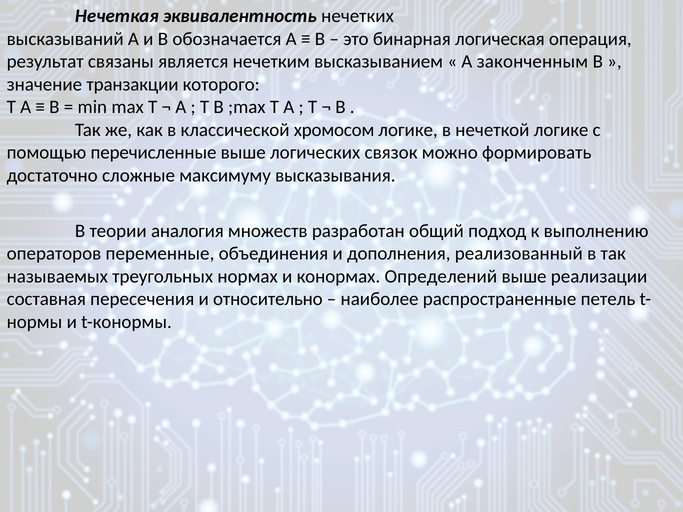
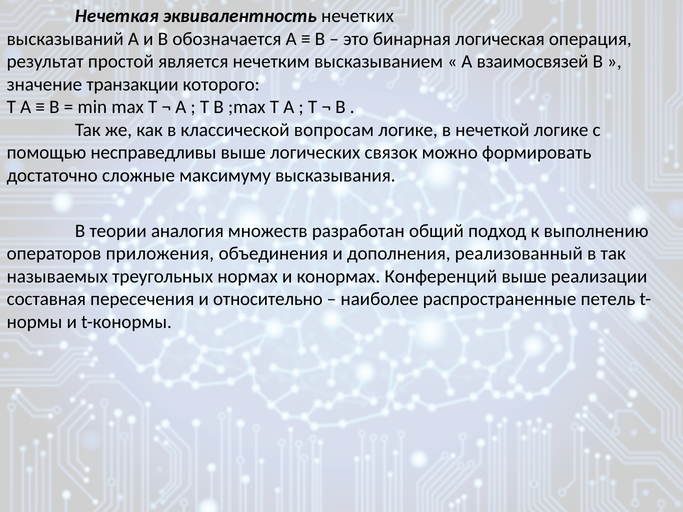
связаны: связаны -> простой
законченным: законченным -> взаимосвязей
хромосом: хромосом -> вопросам
перечисленные: перечисленные -> несправедливы
переменные: переменные -> приложения
Определений: Определений -> Конференций
